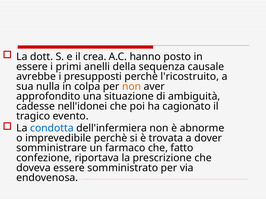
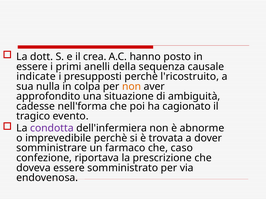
avrebbe: avrebbe -> indicate
nell'idonei: nell'idonei -> nell'forma
condotta colour: blue -> purple
fatto: fatto -> caso
